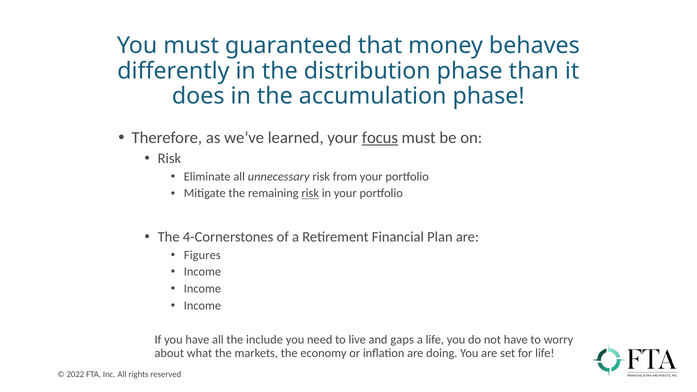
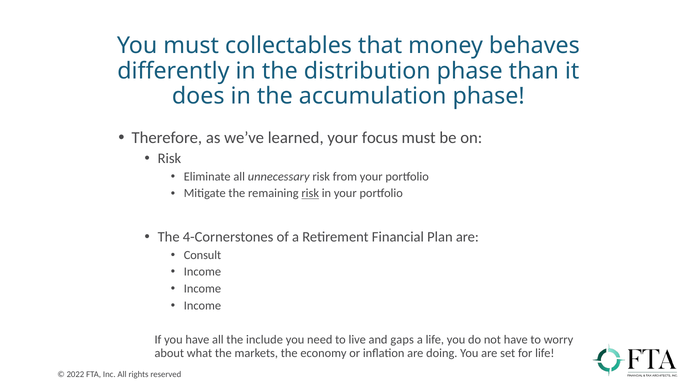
guaranteed: guaranteed -> collectables
focus underline: present -> none
Figures: Figures -> Consult
